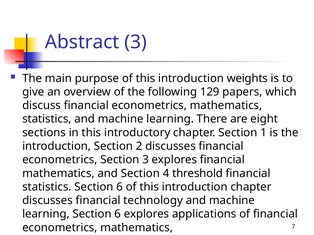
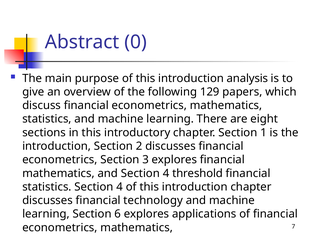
Abstract 3: 3 -> 0
weights: weights -> analysis
statistics Section 6: 6 -> 4
